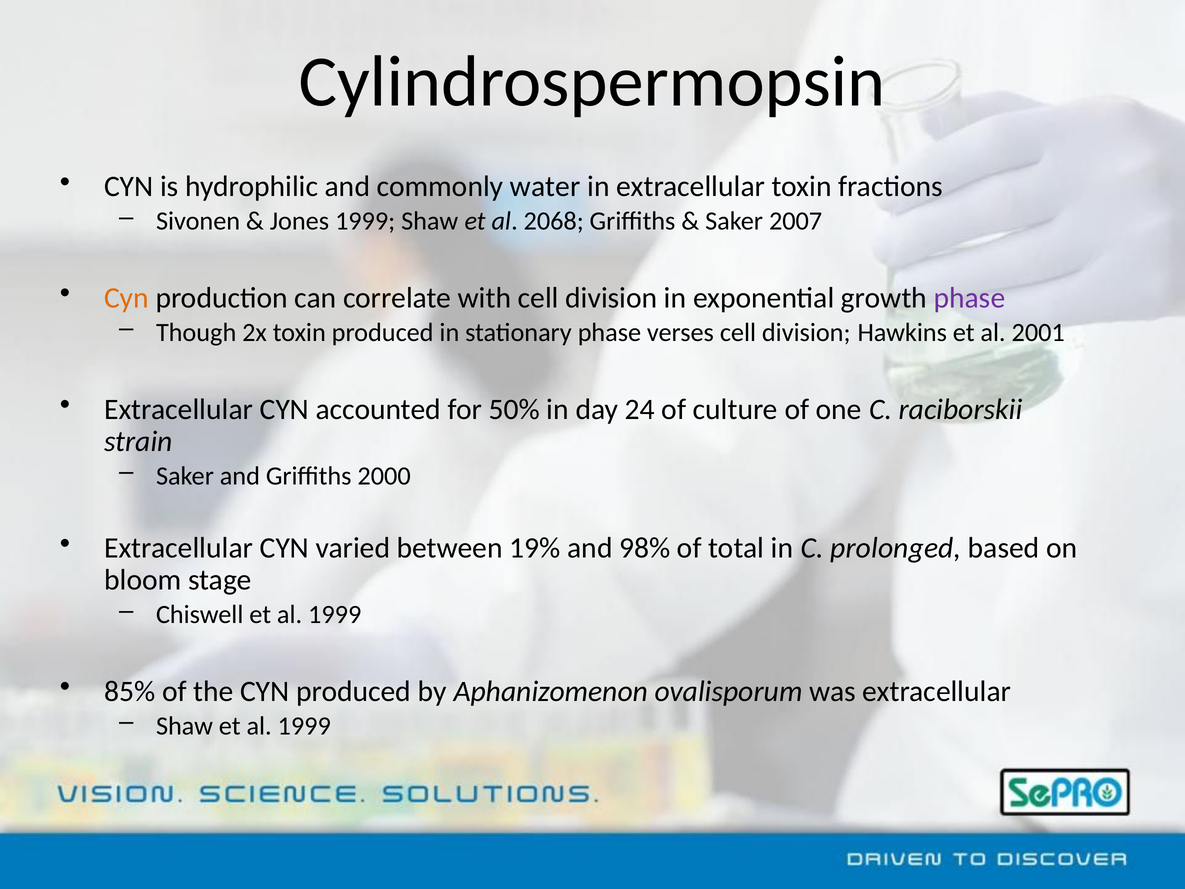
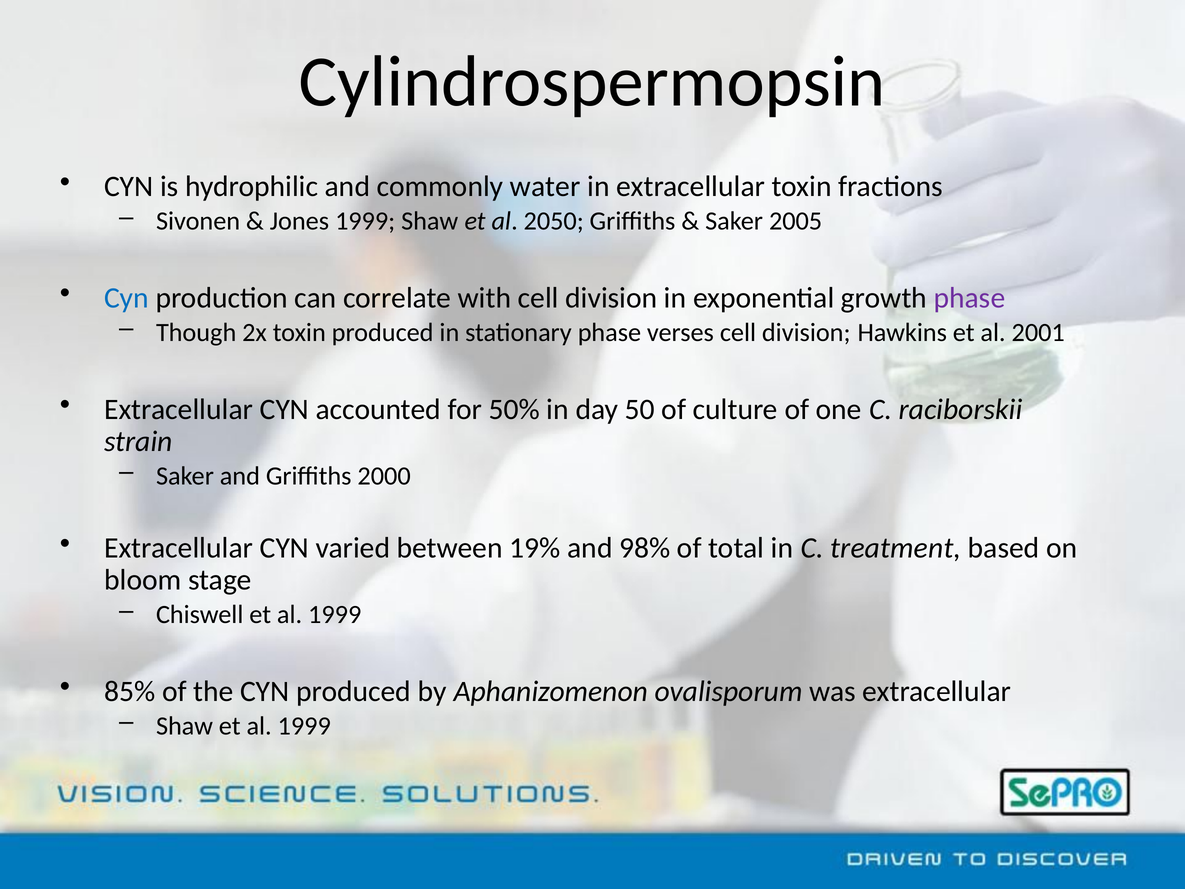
2068: 2068 -> 2050
2007: 2007 -> 2005
Cyn at (127, 298) colour: orange -> blue
24: 24 -> 50
prolonged: prolonged -> treatment
